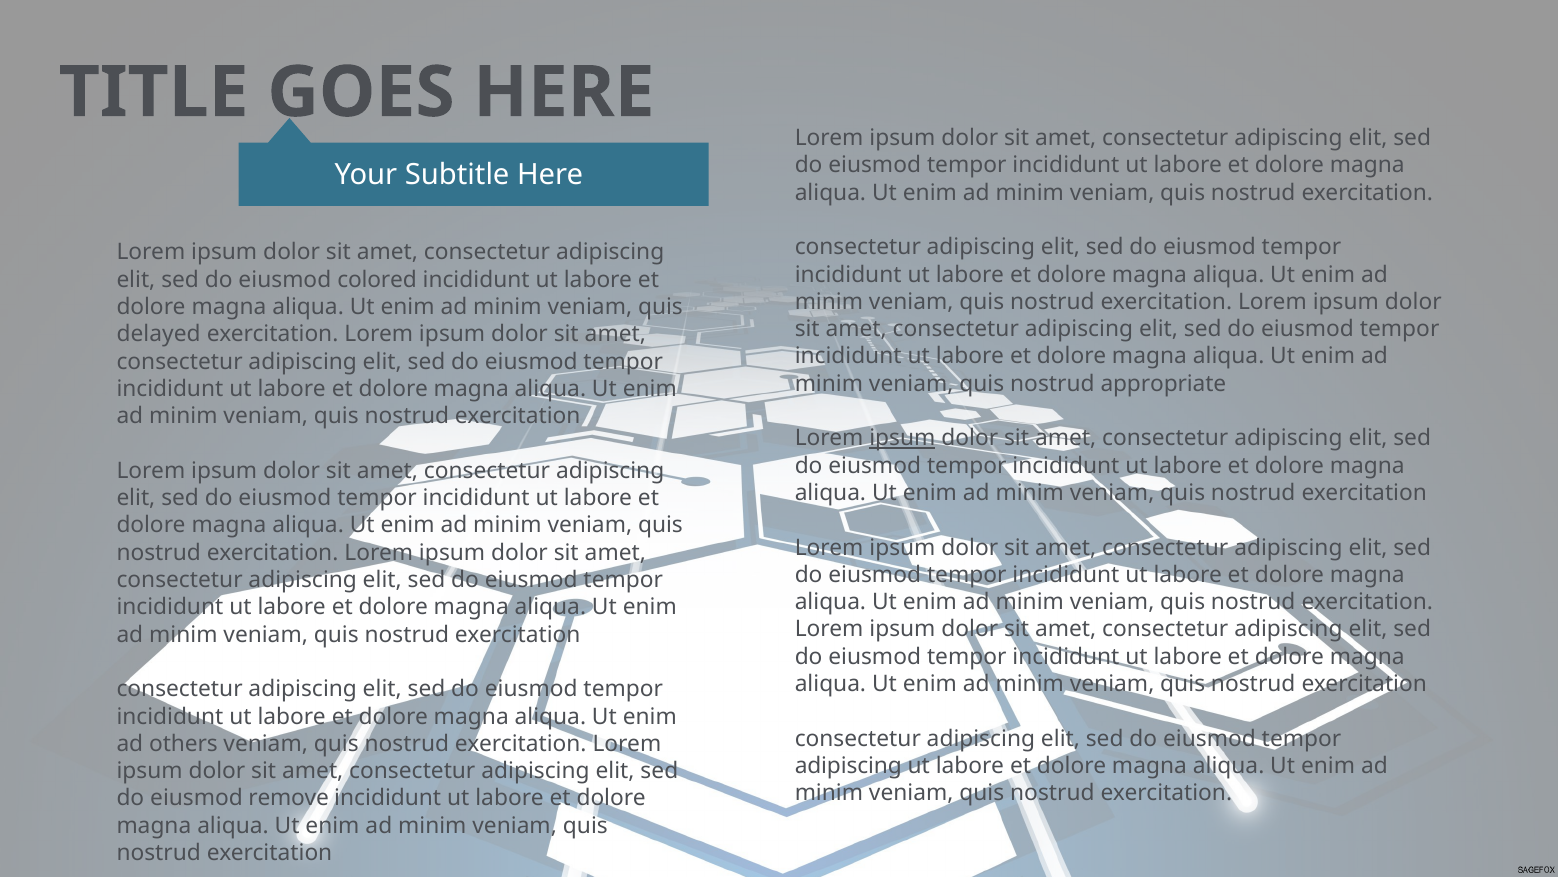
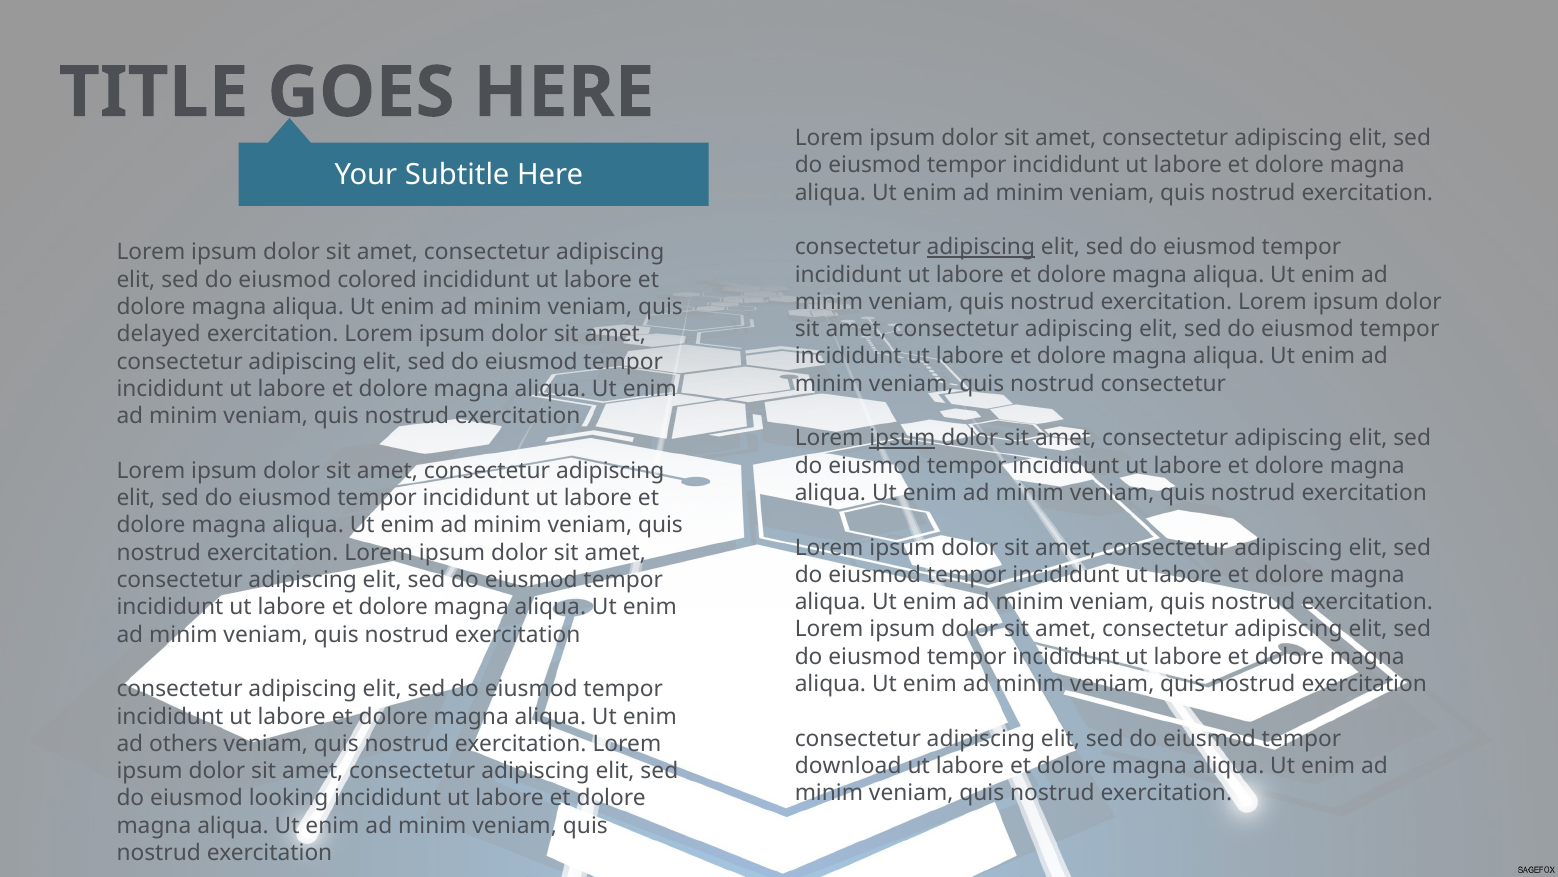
adipiscing at (981, 247) underline: none -> present
nostrud appropriate: appropriate -> consectetur
adipiscing at (848, 765): adipiscing -> download
remove: remove -> looking
